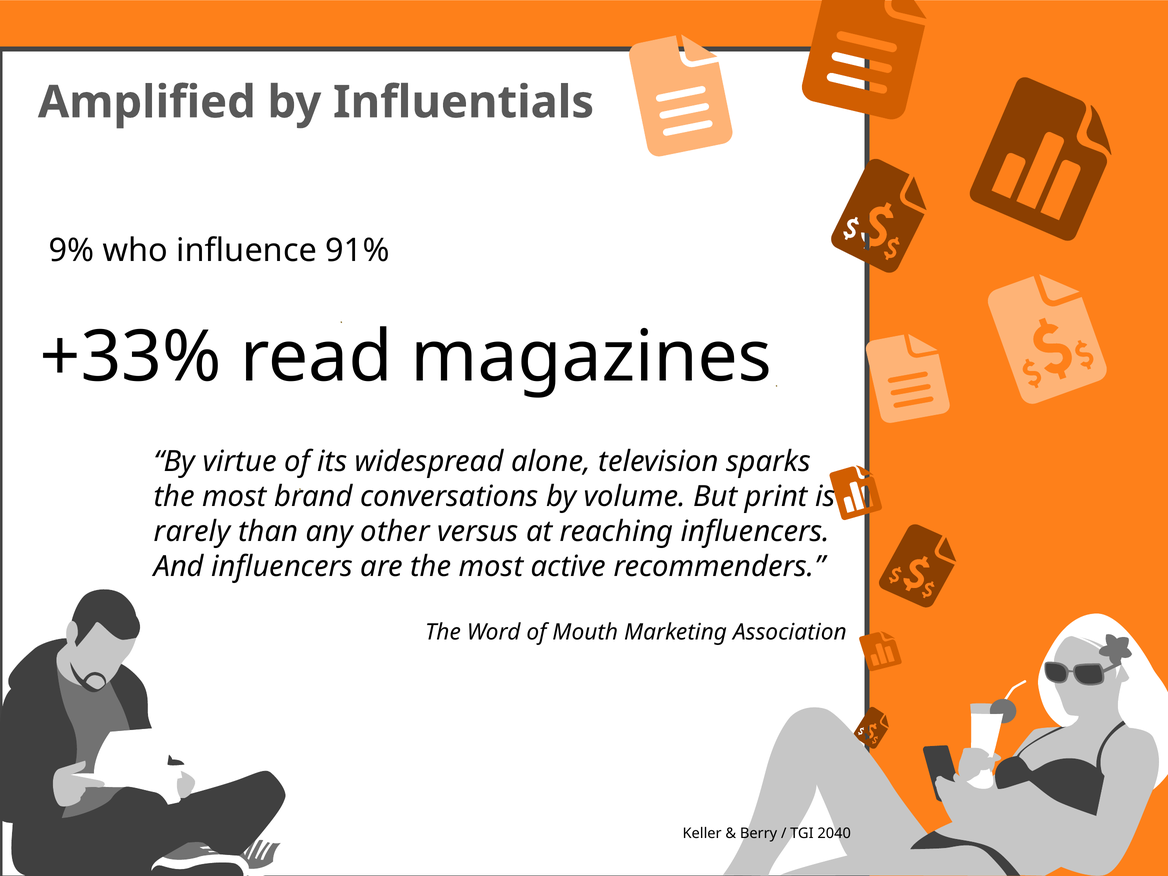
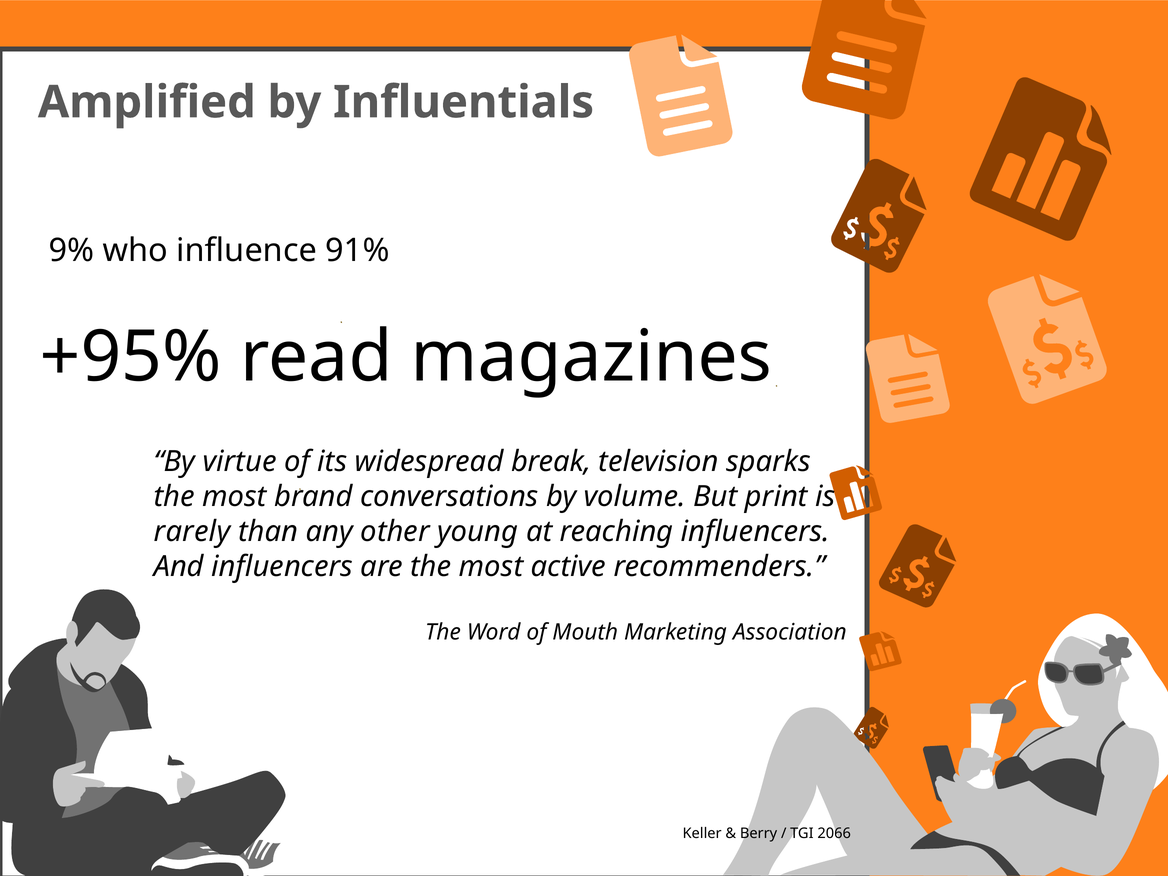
+33%: +33% -> +95%
alone: alone -> break
versus: versus -> young
2040: 2040 -> 2066
